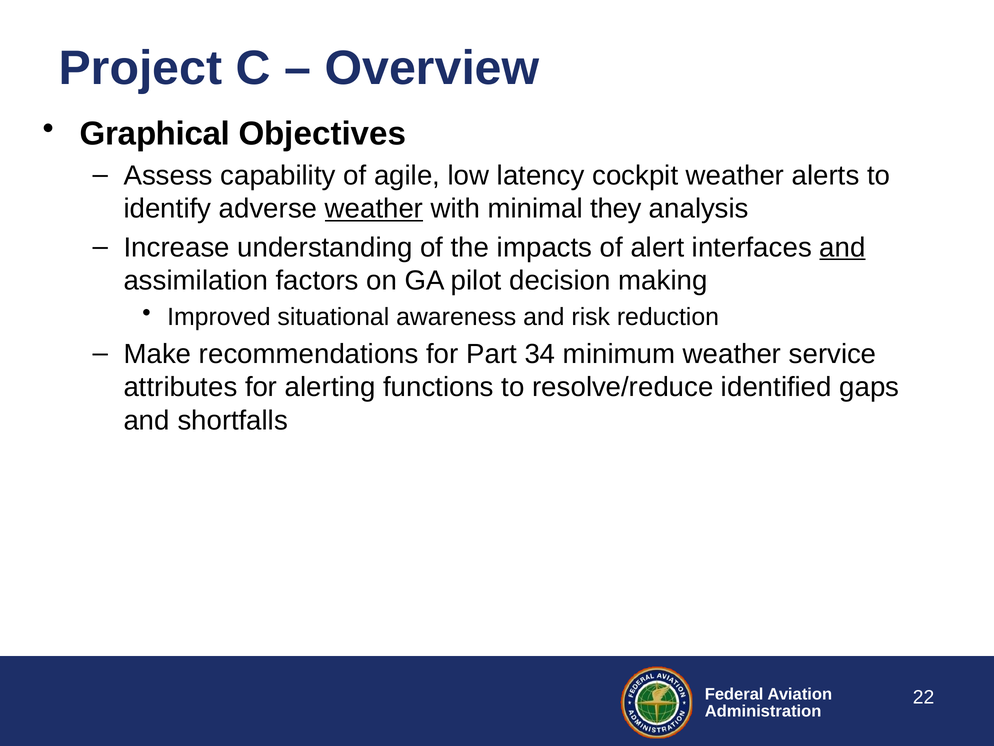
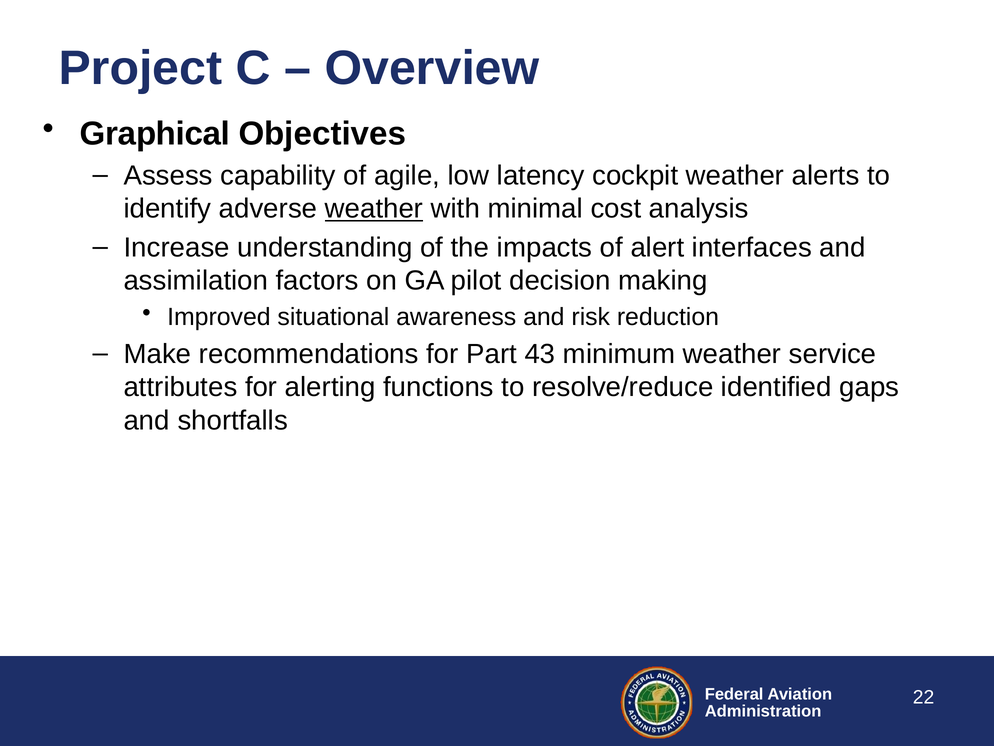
they: they -> cost
and at (843, 247) underline: present -> none
34: 34 -> 43
